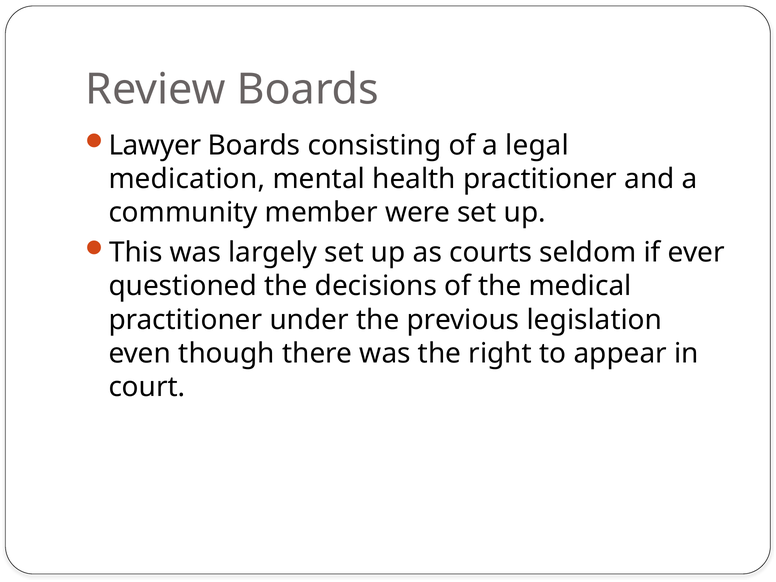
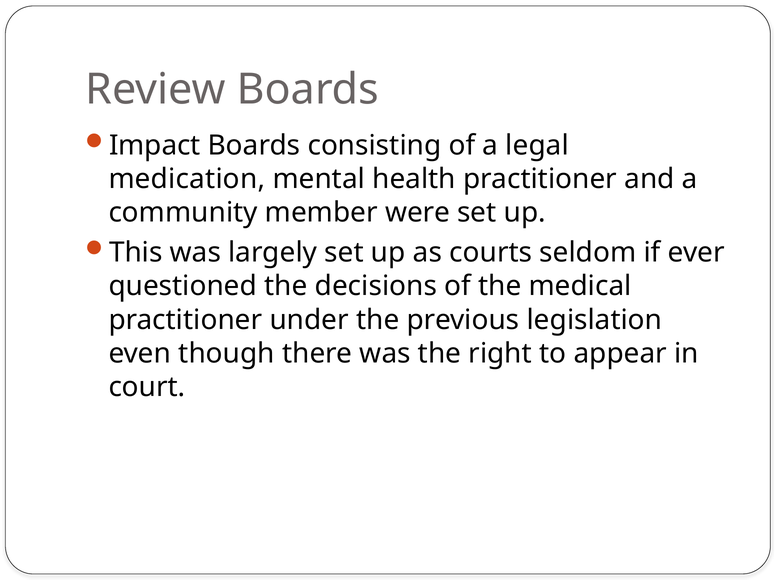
Lawyer: Lawyer -> Impact
